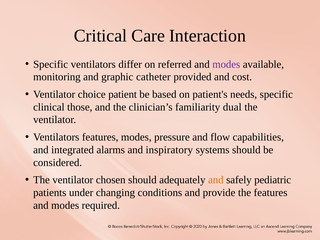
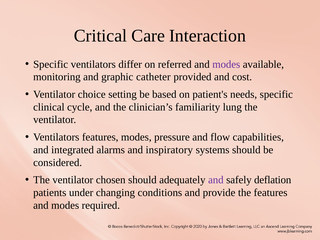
patient: patient -> setting
those: those -> cycle
dual: dual -> lung
and at (216, 180) colour: orange -> purple
pediatric: pediatric -> deflation
